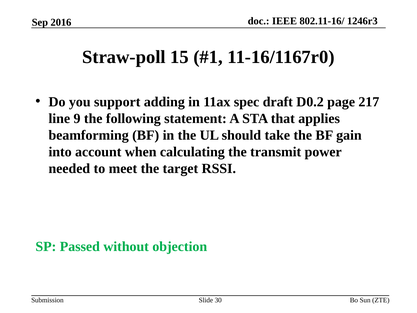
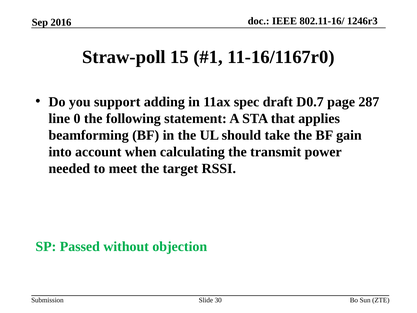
D0.2: D0.2 -> D0.7
217: 217 -> 287
9: 9 -> 0
